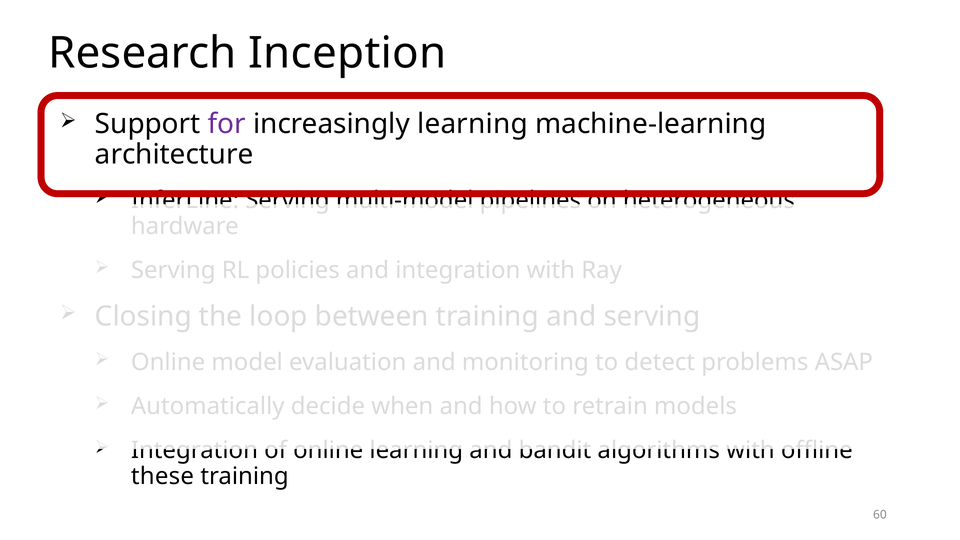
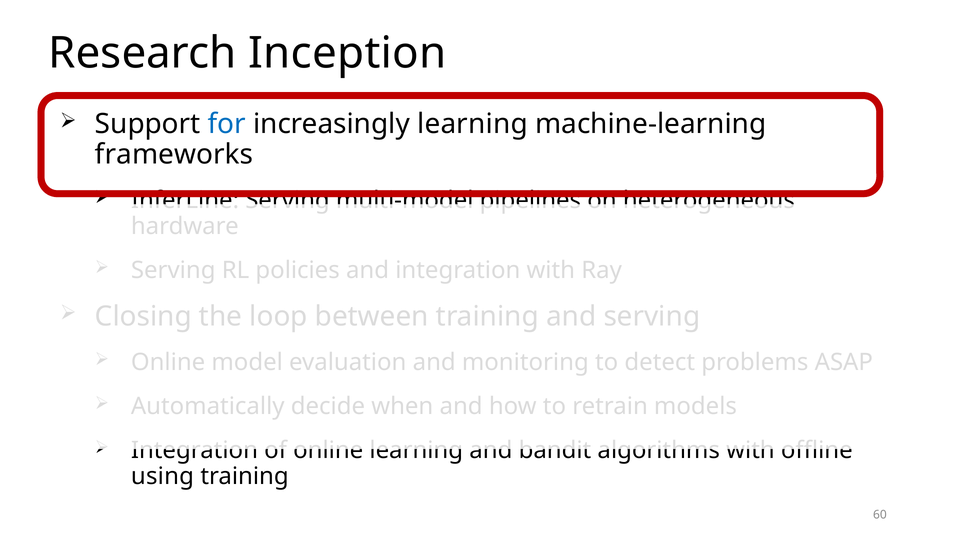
for colour: purple -> blue
architecture: architecture -> frameworks
these: these -> using
